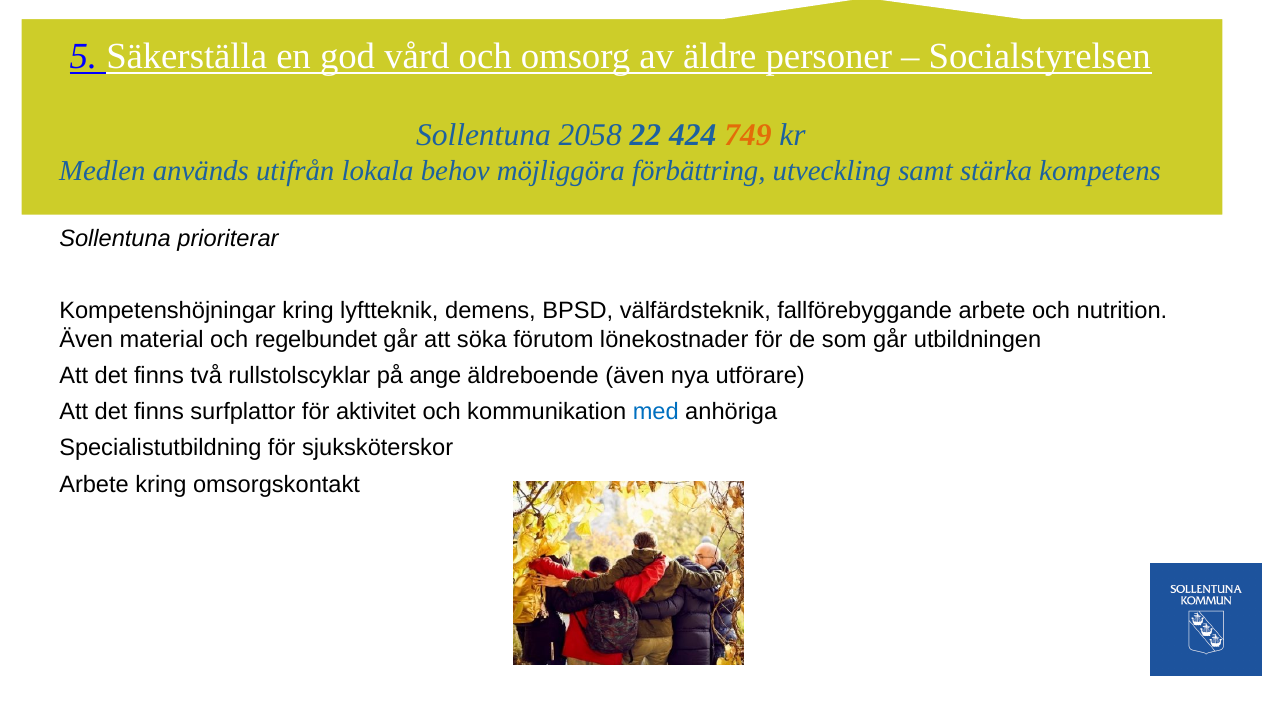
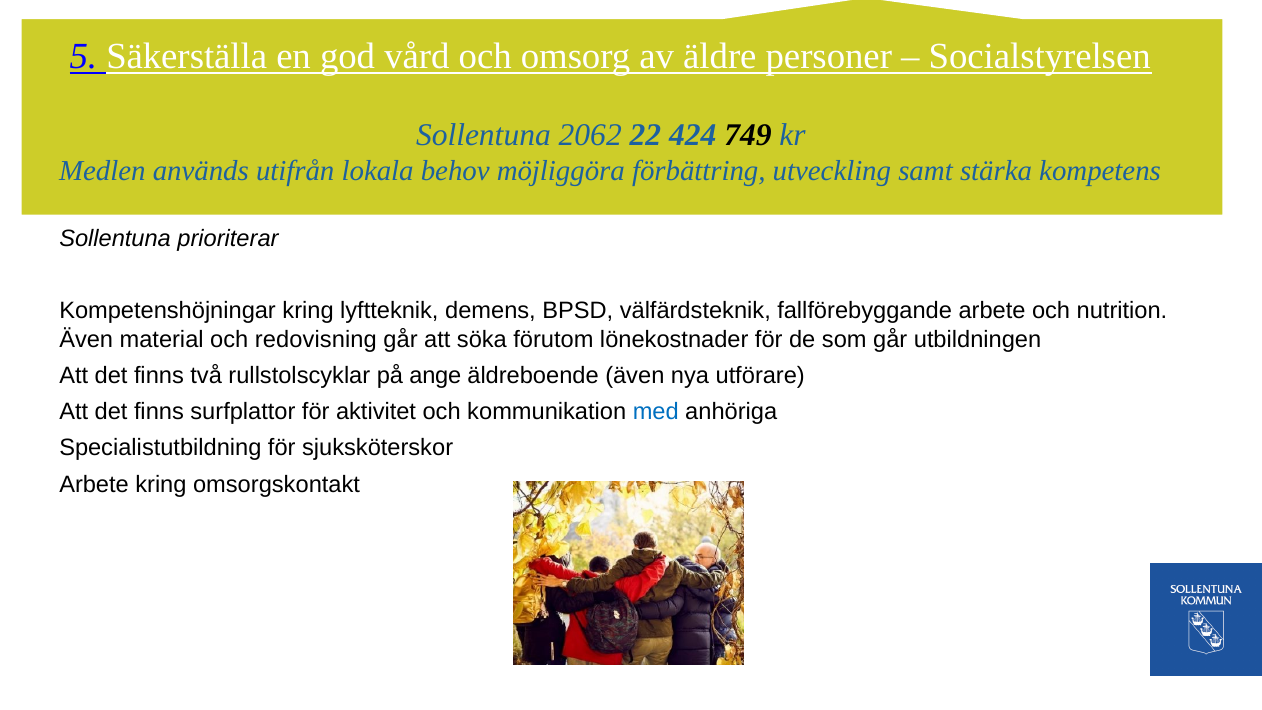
2058: 2058 -> 2062
749 colour: orange -> black
regelbundet: regelbundet -> redovisning
